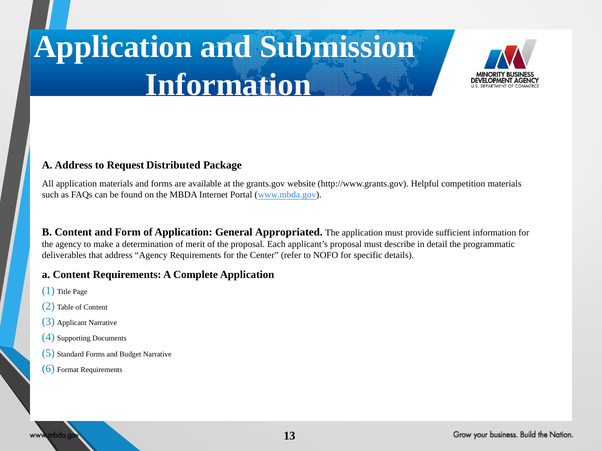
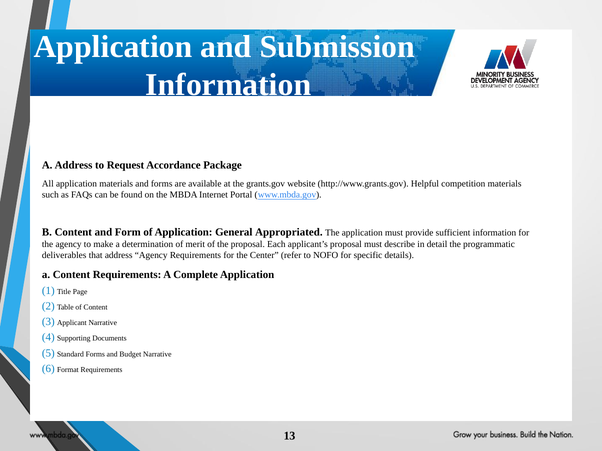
Distributed: Distributed -> Accordance
